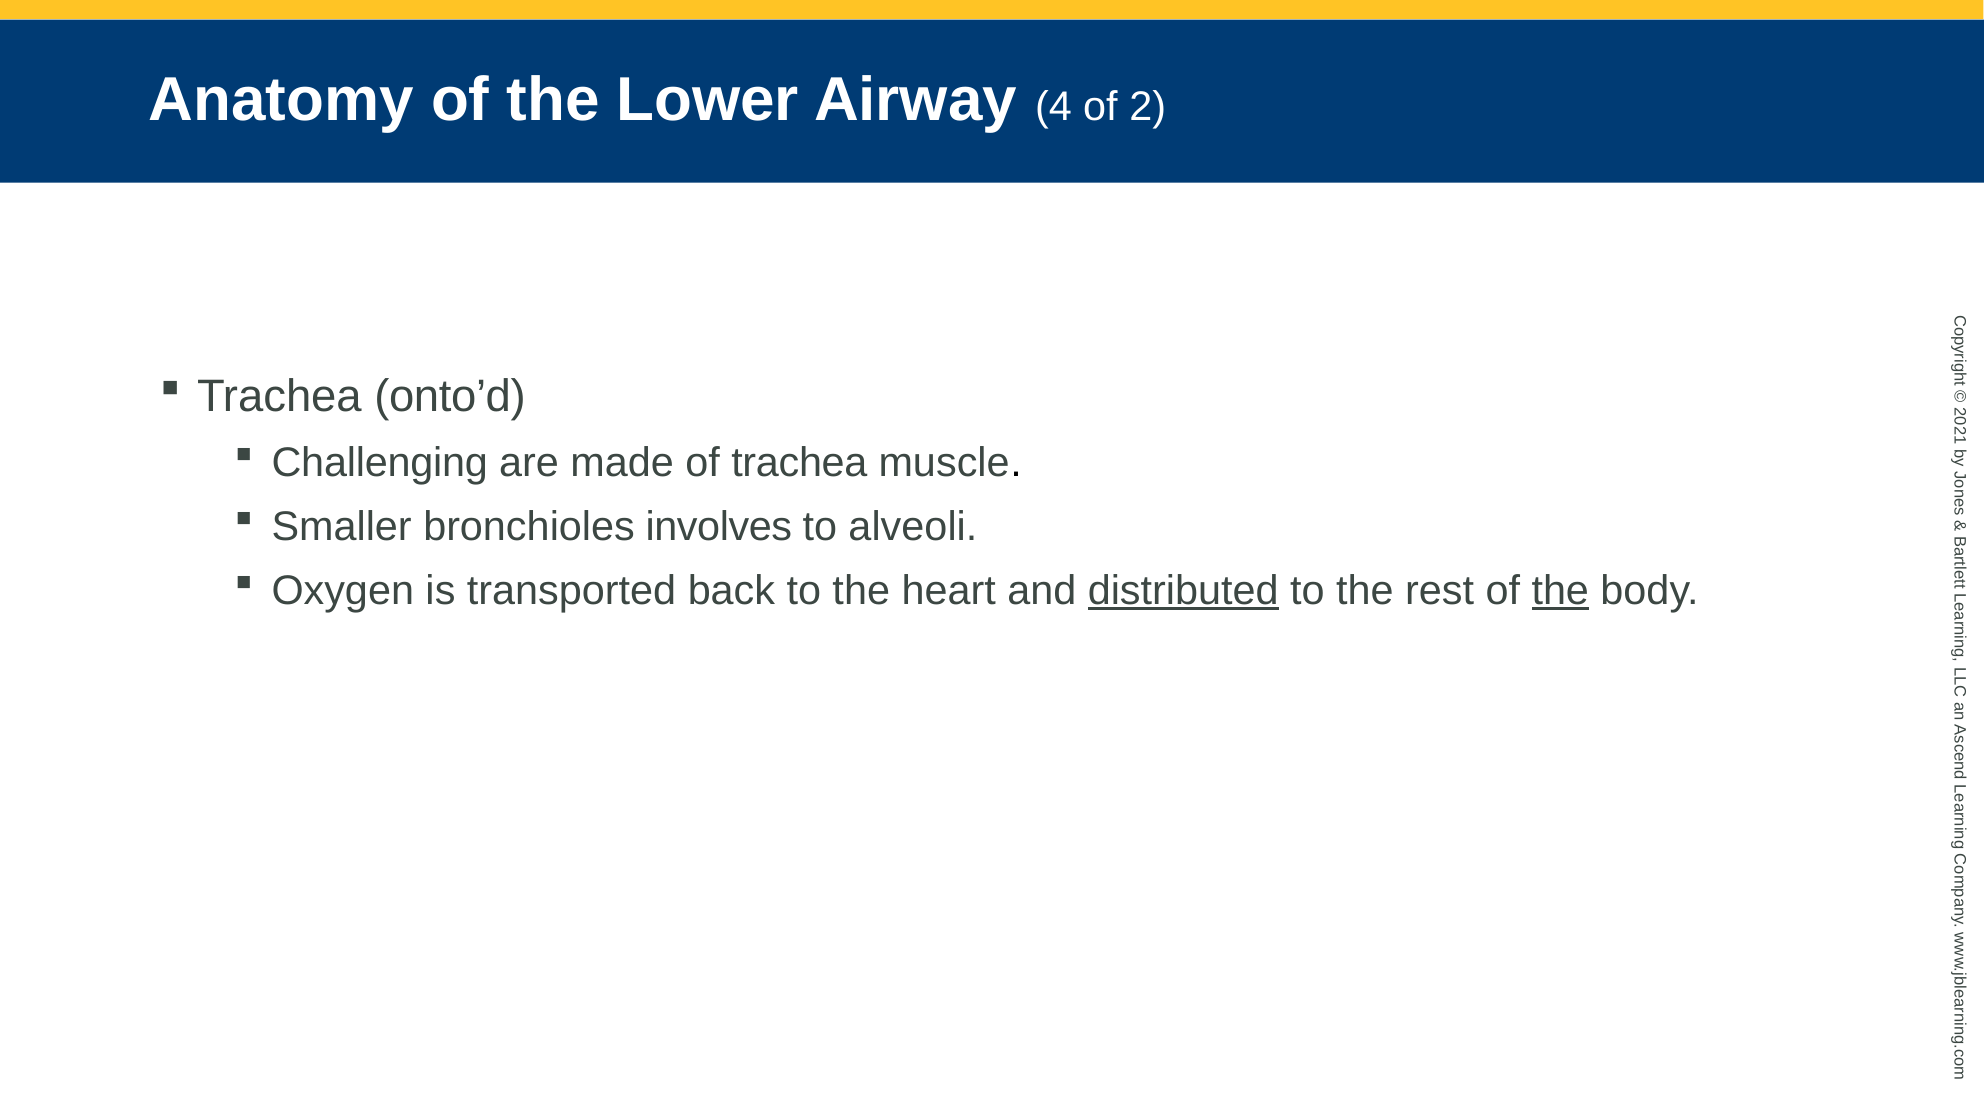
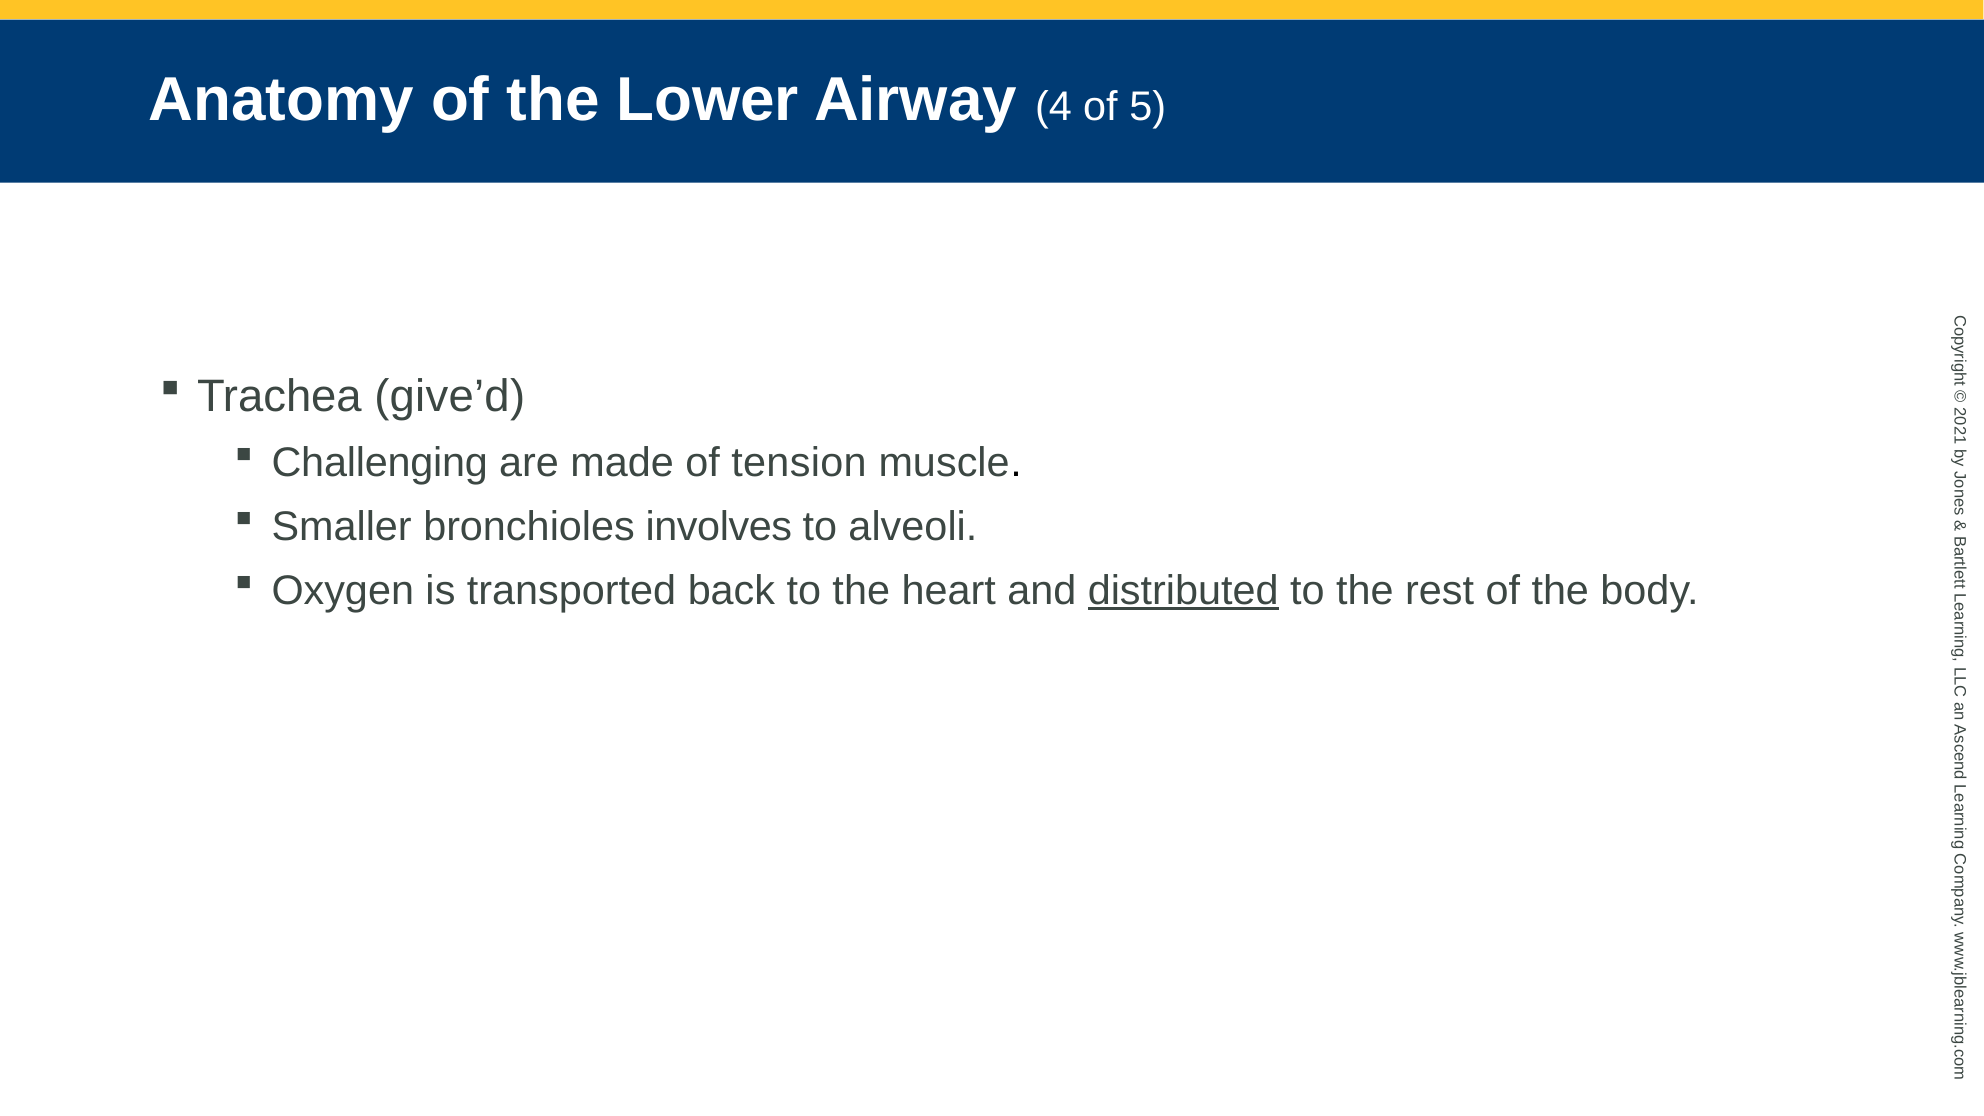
of 2: 2 -> 5
onto’d: onto’d -> give’d
of trachea: trachea -> tension
the at (1560, 591) underline: present -> none
